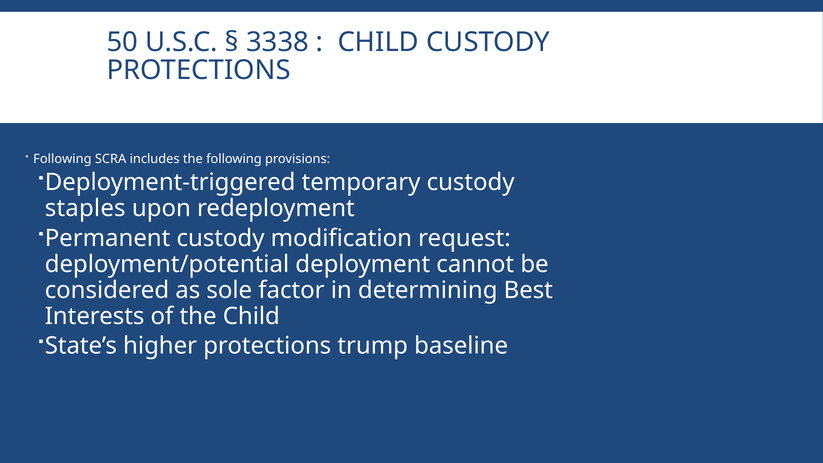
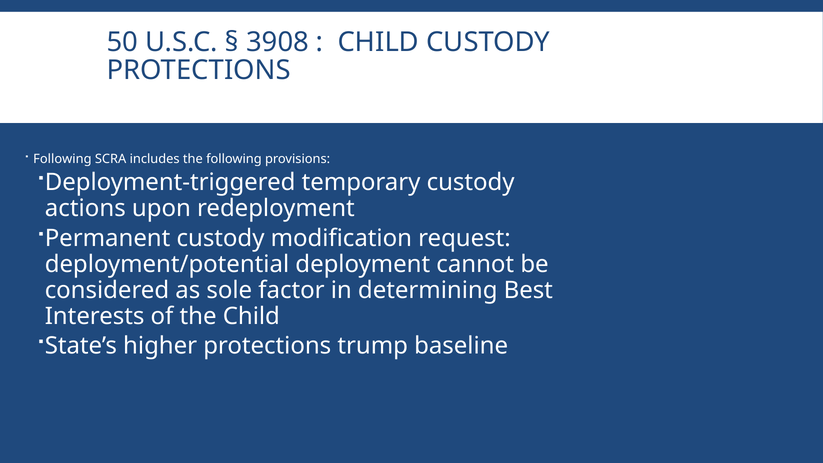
3338: 3338 -> 3908
staples: staples -> actions
